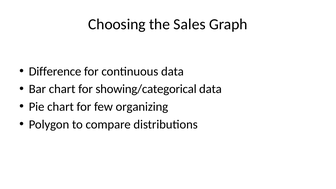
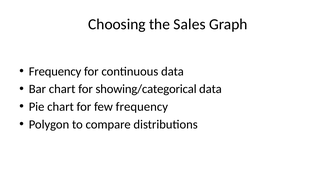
Difference at (55, 71): Difference -> Frequency
few organizing: organizing -> frequency
